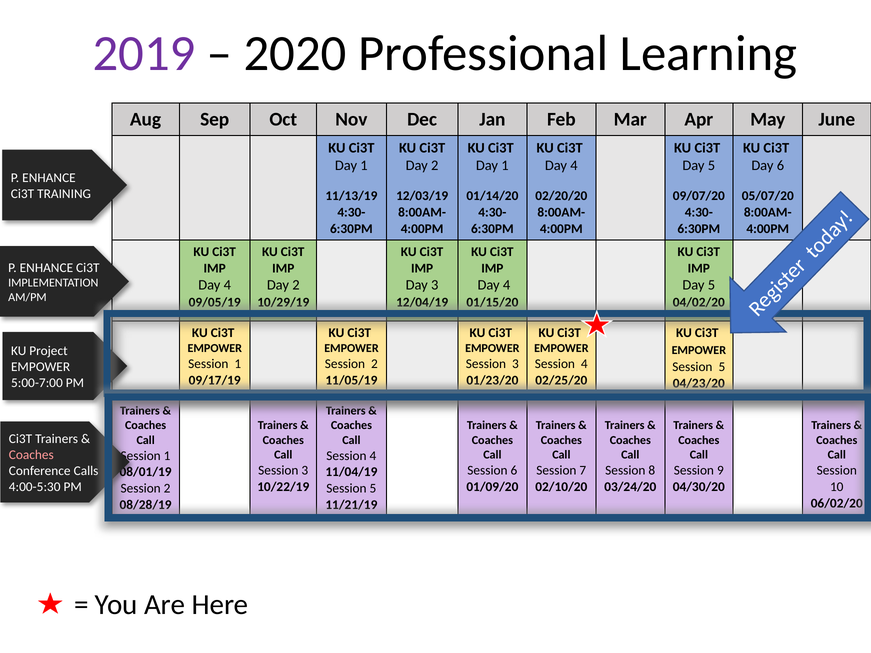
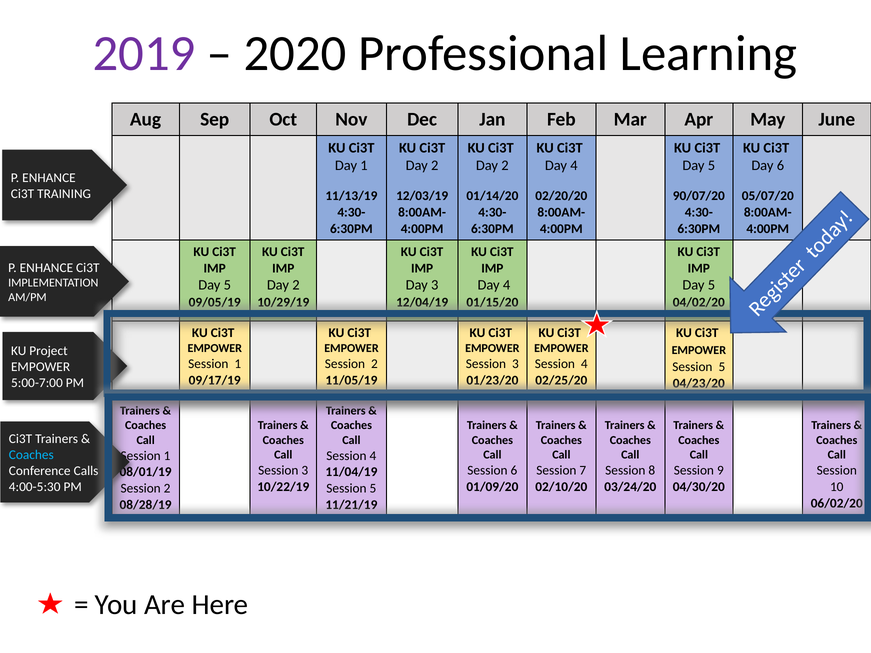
1 at (505, 166): 1 -> 2
09/07/20: 09/07/20 -> 90/07/20
4 at (227, 285): 4 -> 5
Coaches at (31, 455) colour: pink -> light blue
